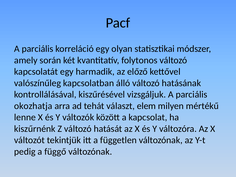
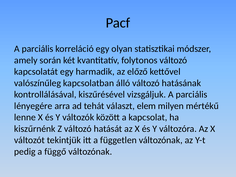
okozhatja: okozhatja -> lényegére
